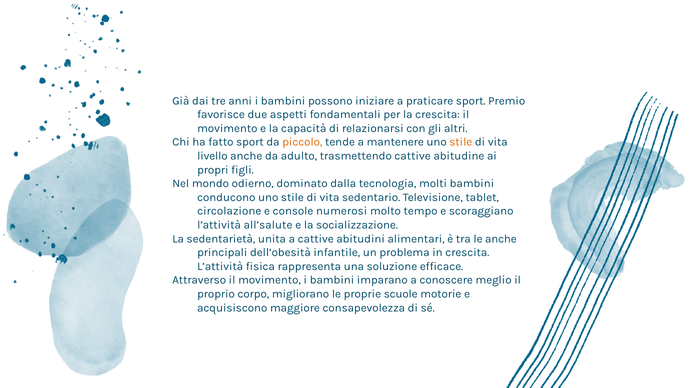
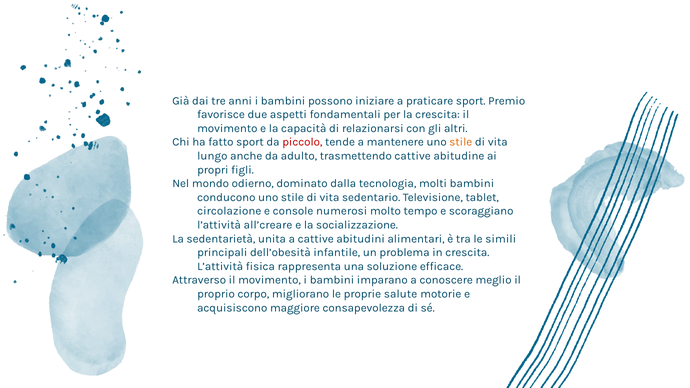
piccolo colour: orange -> red
livello: livello -> lungo
all’salute: all’salute -> all’creare
le anche: anche -> simili
scuole: scuole -> salute
